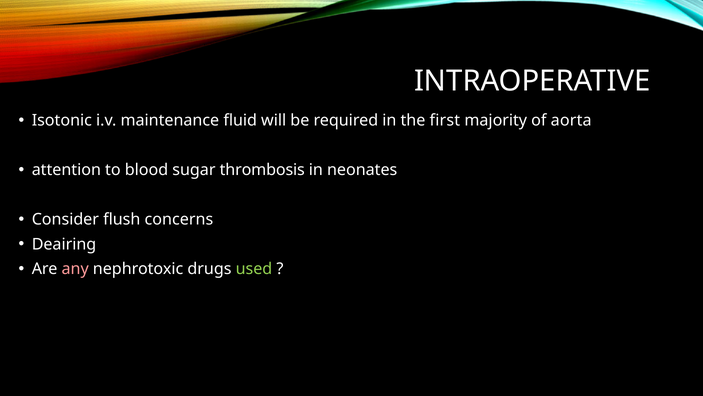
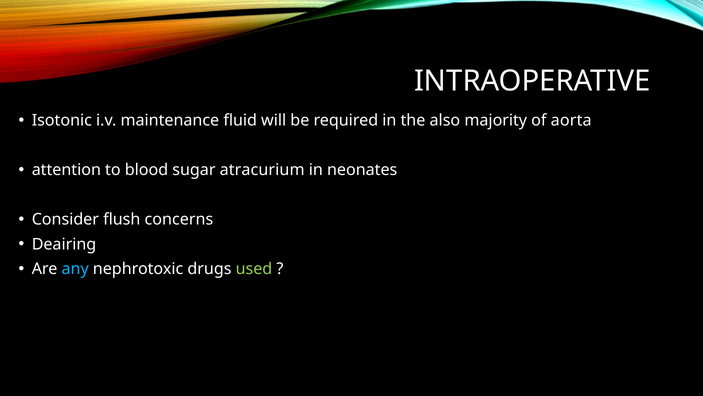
first: first -> also
thrombosis: thrombosis -> atracurium
any colour: pink -> light blue
